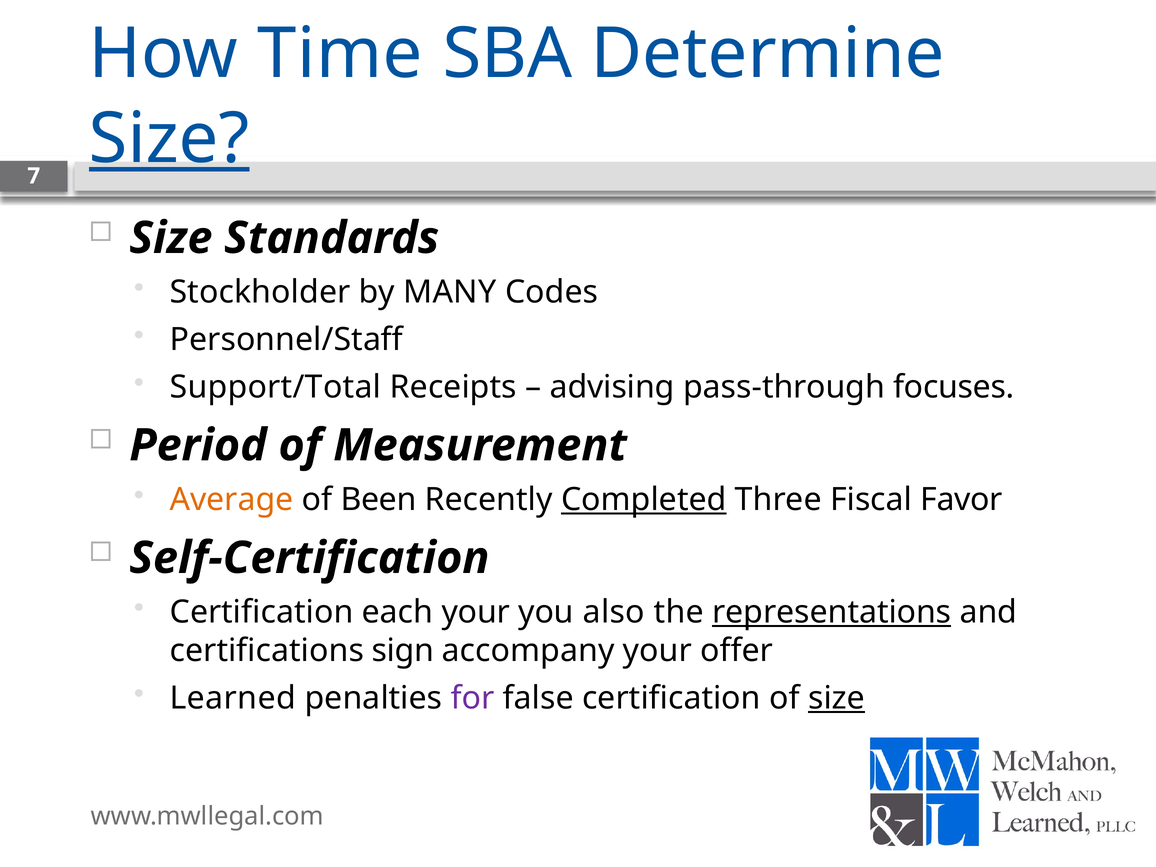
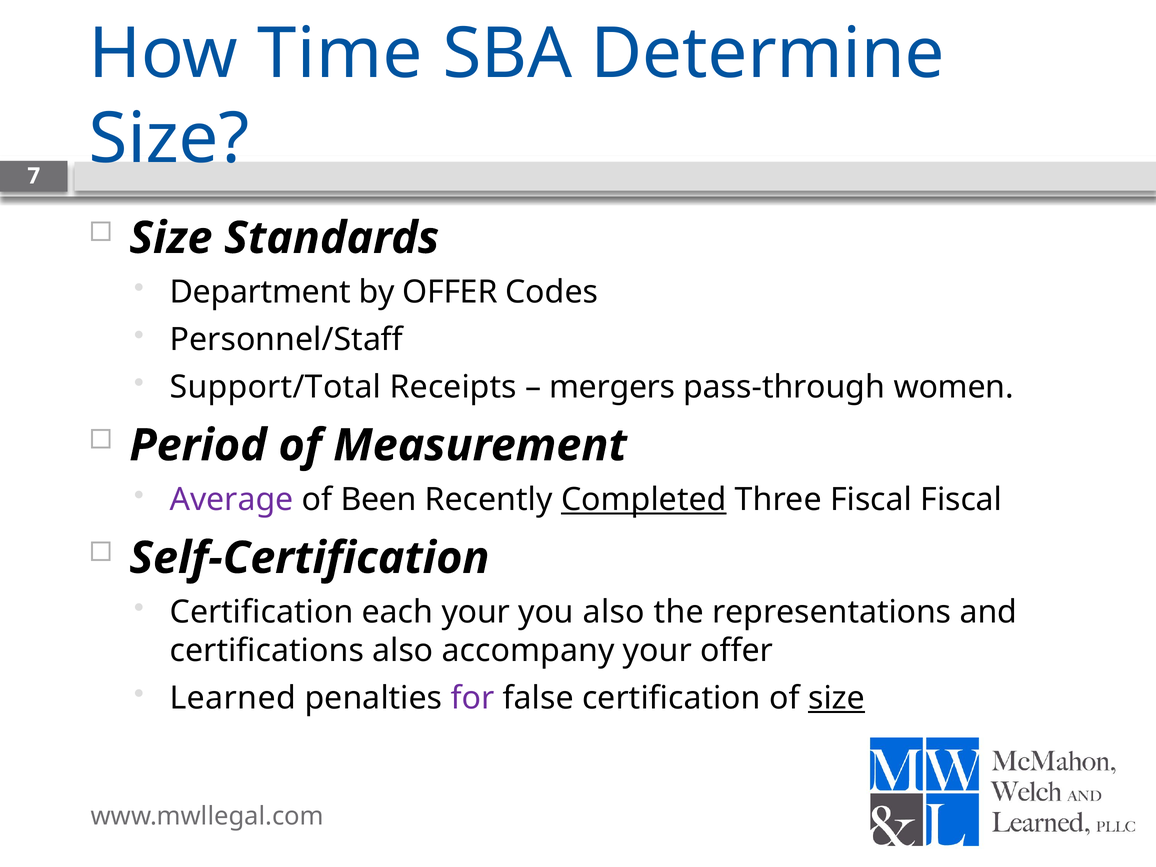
Size at (169, 139) underline: present -> none
Stockholder: Stockholder -> Department
by MANY: MANY -> OFFER
advising: advising -> mergers
focuses: focuses -> women
Average colour: orange -> purple
Fiscal Favor: Favor -> Fiscal
representations underline: present -> none
certifications sign: sign -> also
